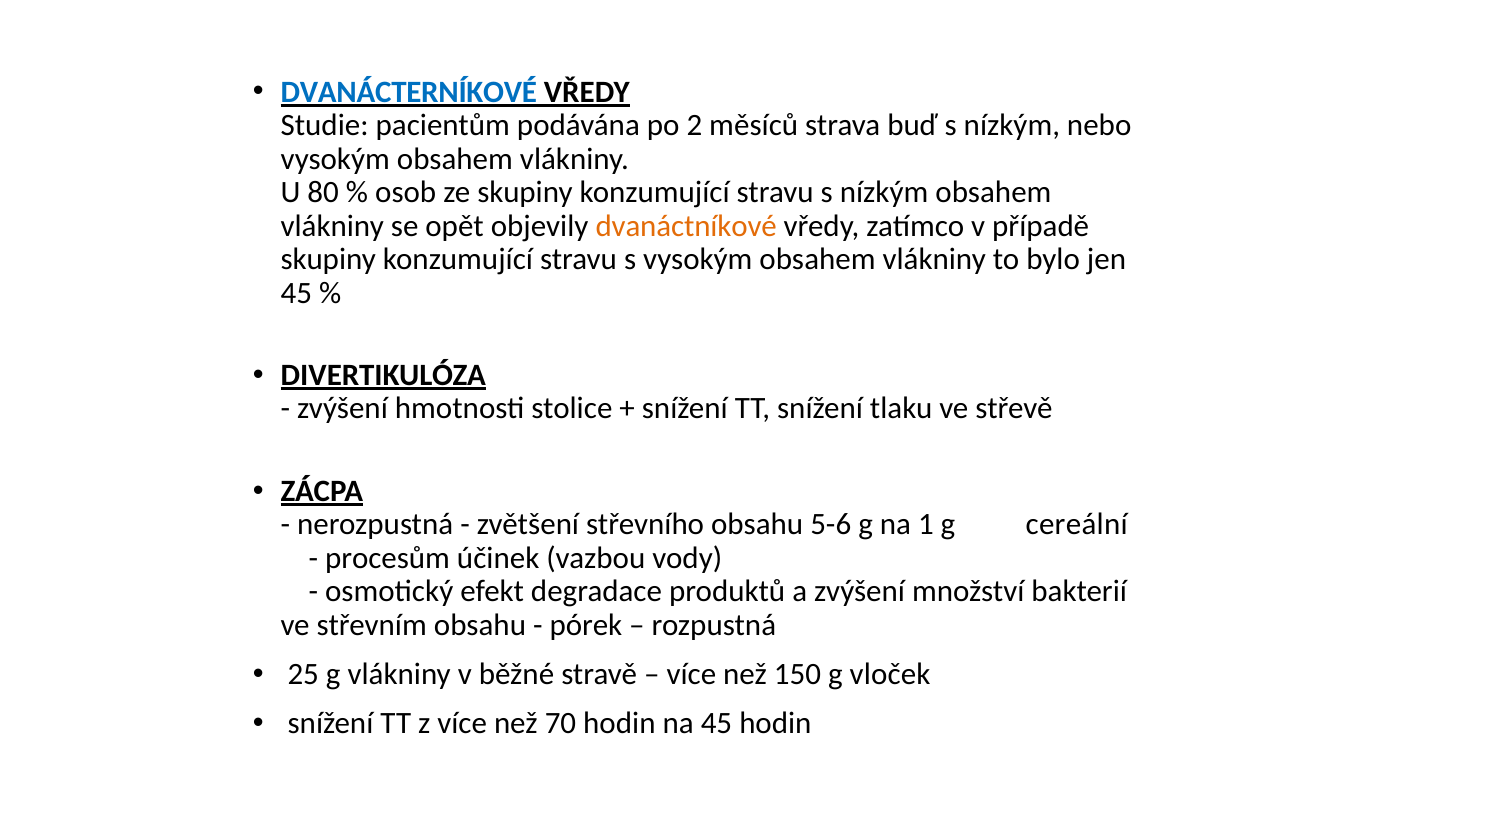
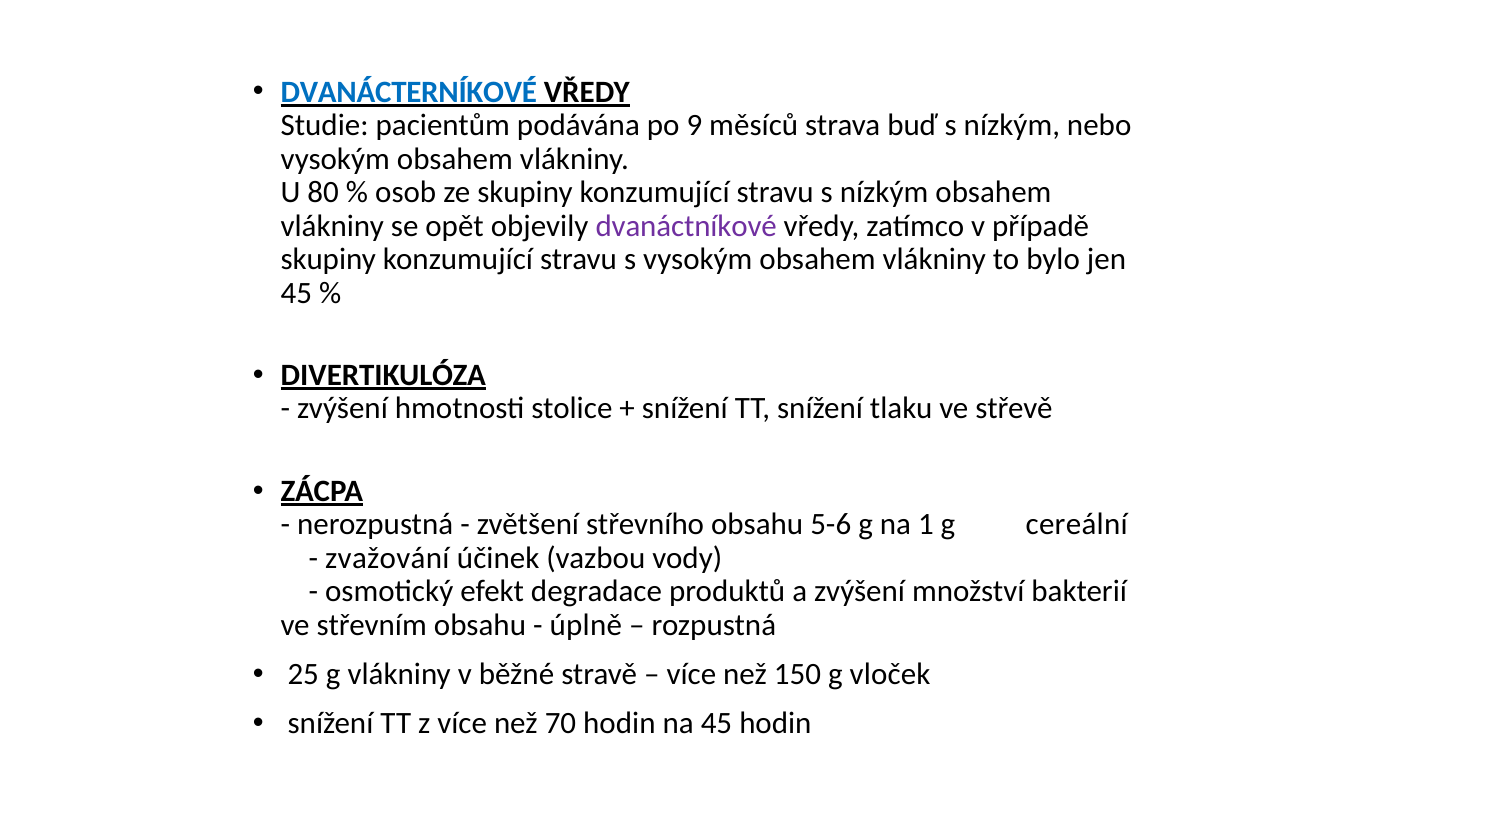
2: 2 -> 9
dvanáctníkové colour: orange -> purple
procesům: procesům -> zvažování
pórek: pórek -> úplně
